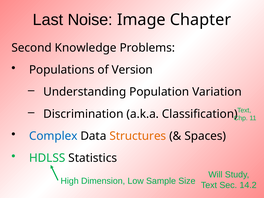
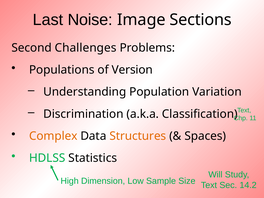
Chapter: Chapter -> Sections
Knowledge: Knowledge -> Challenges
Complex colour: blue -> orange
